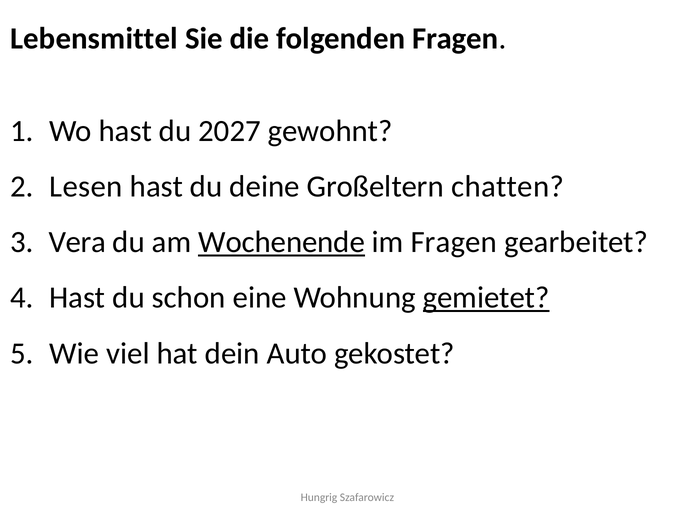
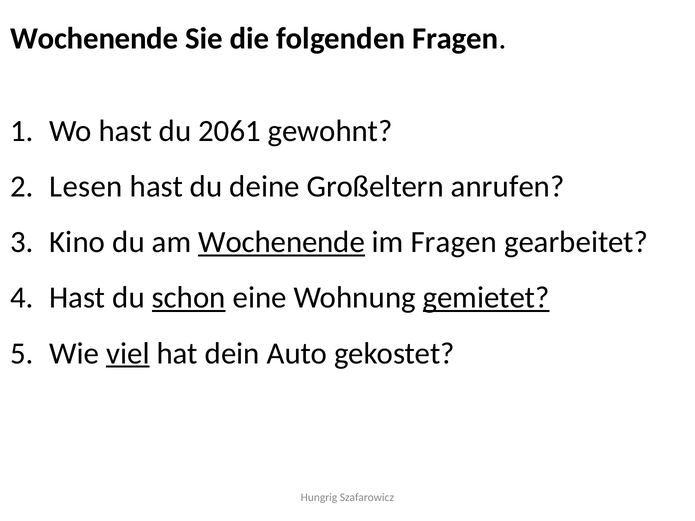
Lebensmittel at (94, 38): Lebensmittel -> Wochenende
2027: 2027 -> 2061
chatten: chatten -> anrufen
Vera: Vera -> Kino
schon underline: none -> present
viel underline: none -> present
